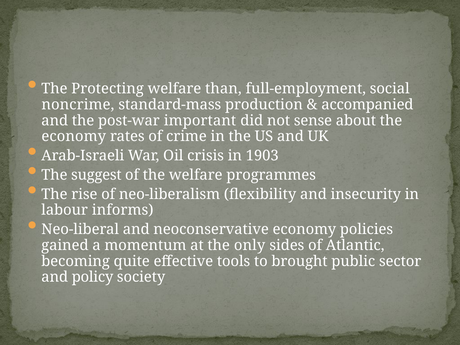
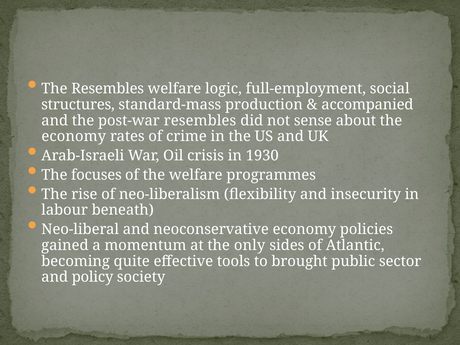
The Protecting: Protecting -> Resembles
than: than -> logic
noncrime: noncrime -> structures
post-war important: important -> resembles
1903: 1903 -> 1930
suggest: suggest -> focuses
informs: informs -> beneath
